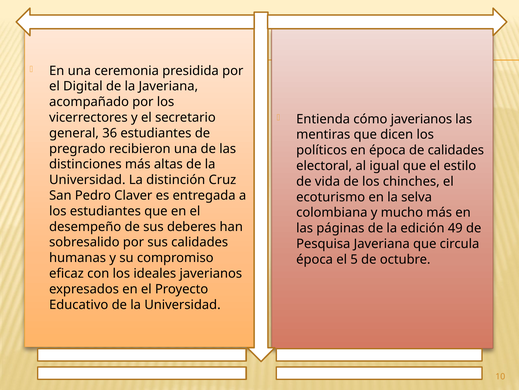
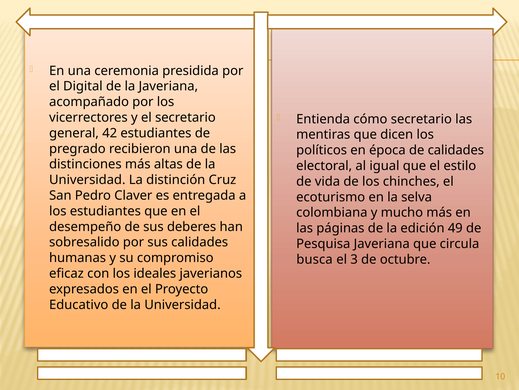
cómo javerianos: javerianos -> secretario
36: 36 -> 42
época at (315, 259): época -> busca
5: 5 -> 3
